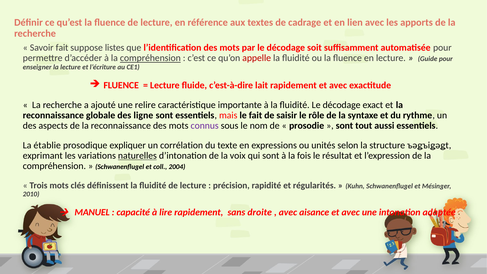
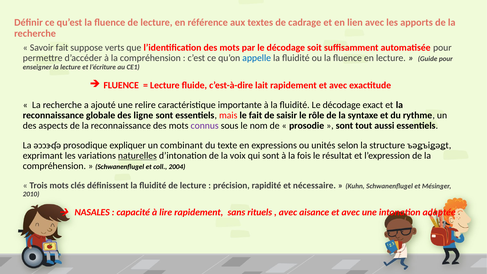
listes: listes -> verts
compréhension at (150, 58) underline: present -> none
appelle colour: red -> blue
établie: établie -> əɔɔɝʠə
corrélation: corrélation -> combinant
régularités: régularités -> nécessaire
MANUEL: MANUEL -> NASALES
droite: droite -> rituels
